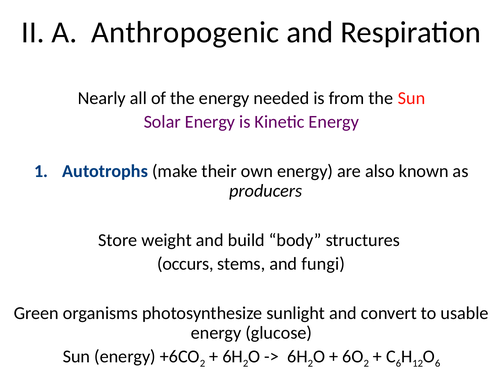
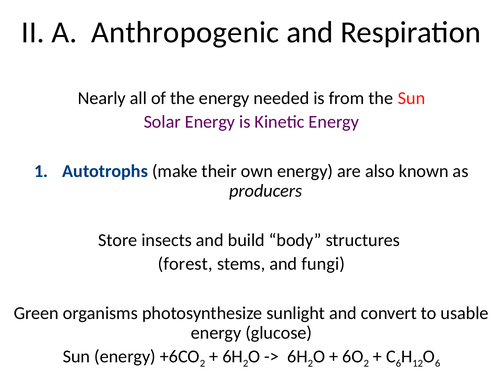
weight: weight -> insects
occurs: occurs -> forest
